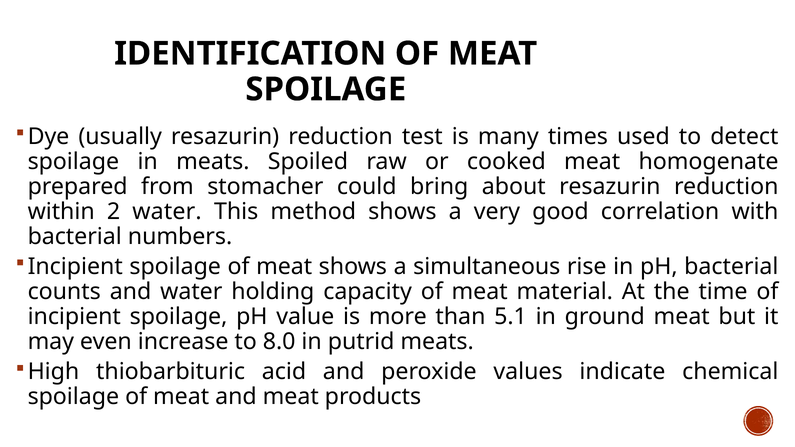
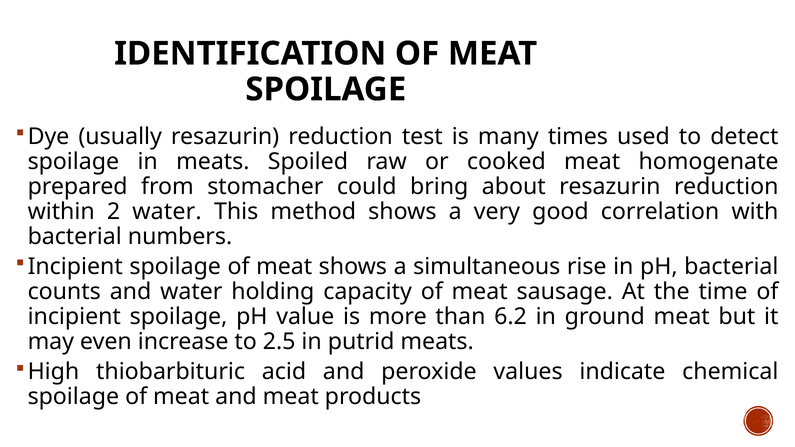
material: material -> sausage
5.1: 5.1 -> 6.2
8.0: 8.0 -> 2.5
